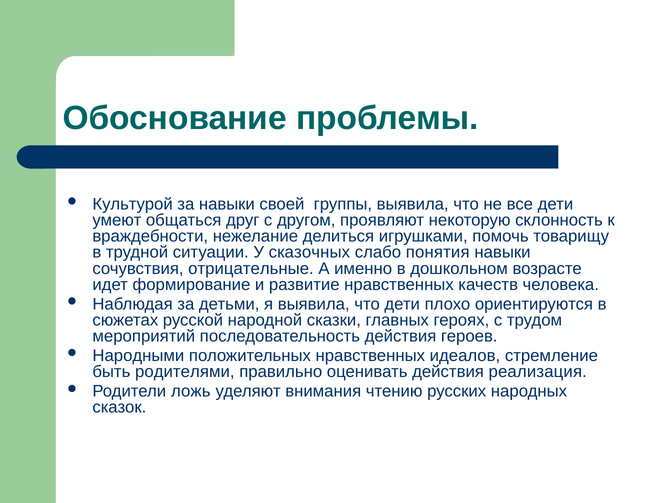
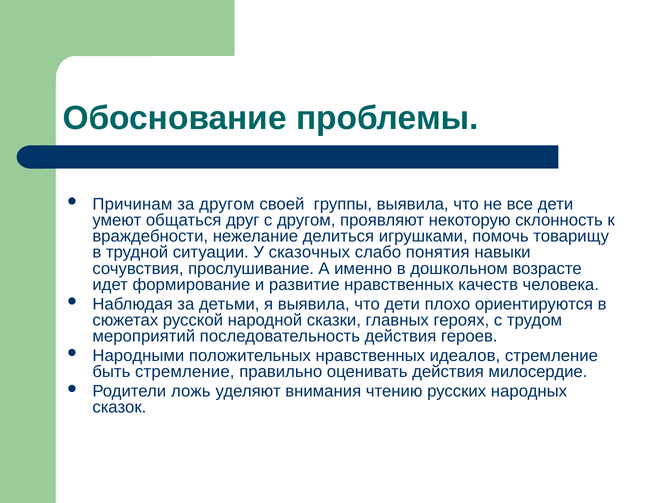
Культурой: Культурой -> Причинам
за навыки: навыки -> другом
отрицательные: отрицательные -> прослушивание
быть родителями: родителями -> стремление
реализация: реализация -> милосердие
